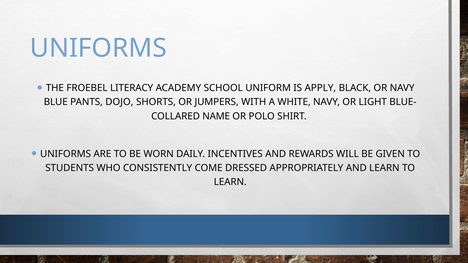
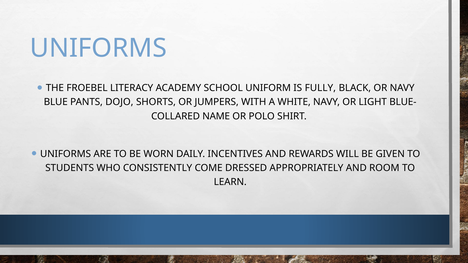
APPLY: APPLY -> FULLY
AND LEARN: LEARN -> ROOM
